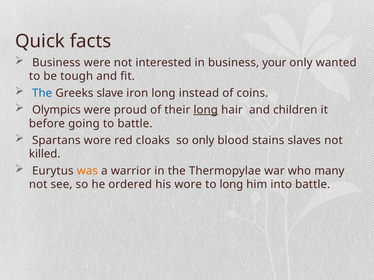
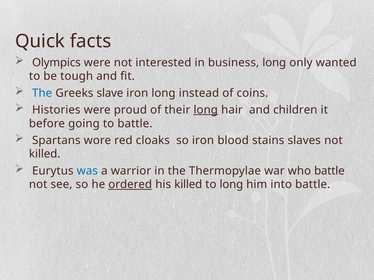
Business at (56, 63): Business -> Olympics
business your: your -> long
Olympics: Olympics -> Histories
so only: only -> iron
was colour: orange -> blue
who many: many -> battle
ordered underline: none -> present
his wore: wore -> killed
